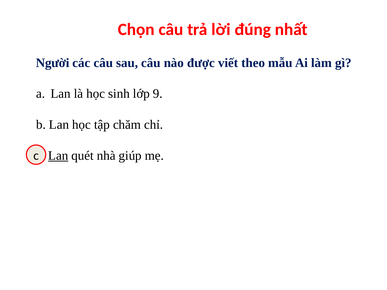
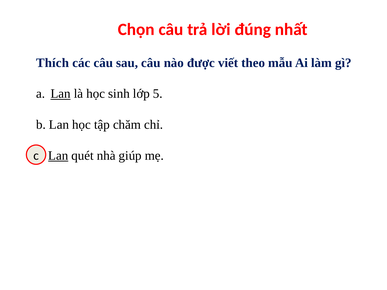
Người: Người -> Thích
Lan at (61, 94) underline: none -> present
9: 9 -> 5
